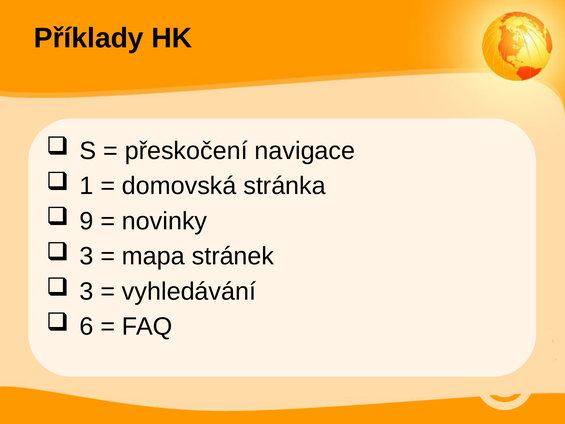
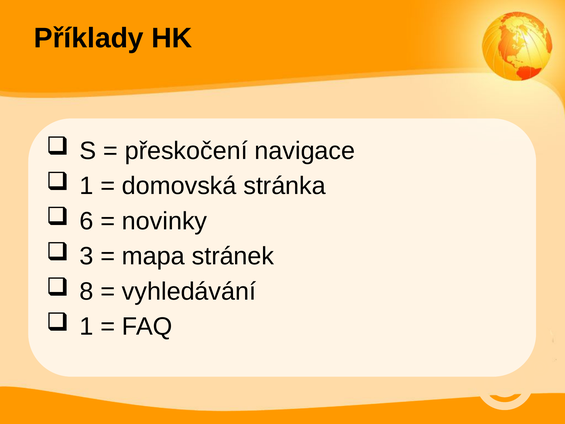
9: 9 -> 6
3 at (86, 291): 3 -> 8
6 at (86, 326): 6 -> 1
